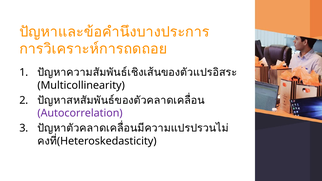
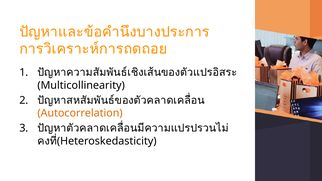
Autocorrelation colour: purple -> orange
